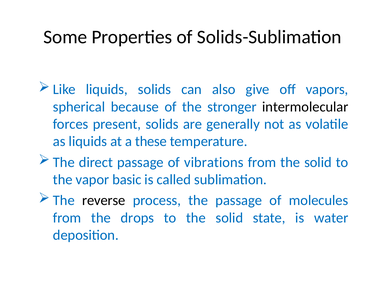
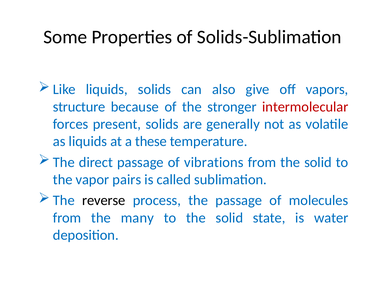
spherical: spherical -> structure
intermolecular colour: black -> red
basic: basic -> pairs
drops: drops -> many
